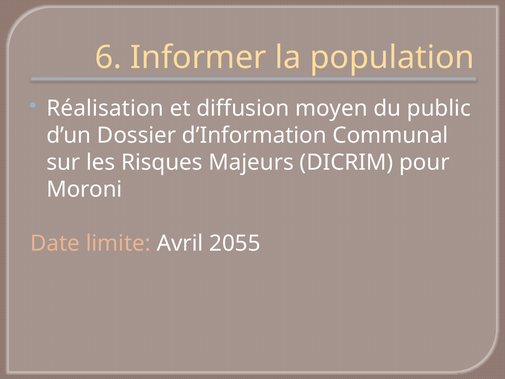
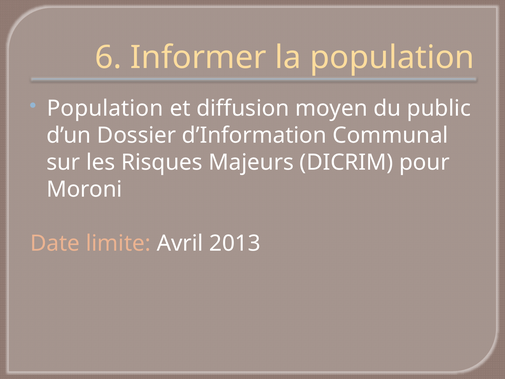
Réalisation at (105, 108): Réalisation -> Population
2055: 2055 -> 2013
